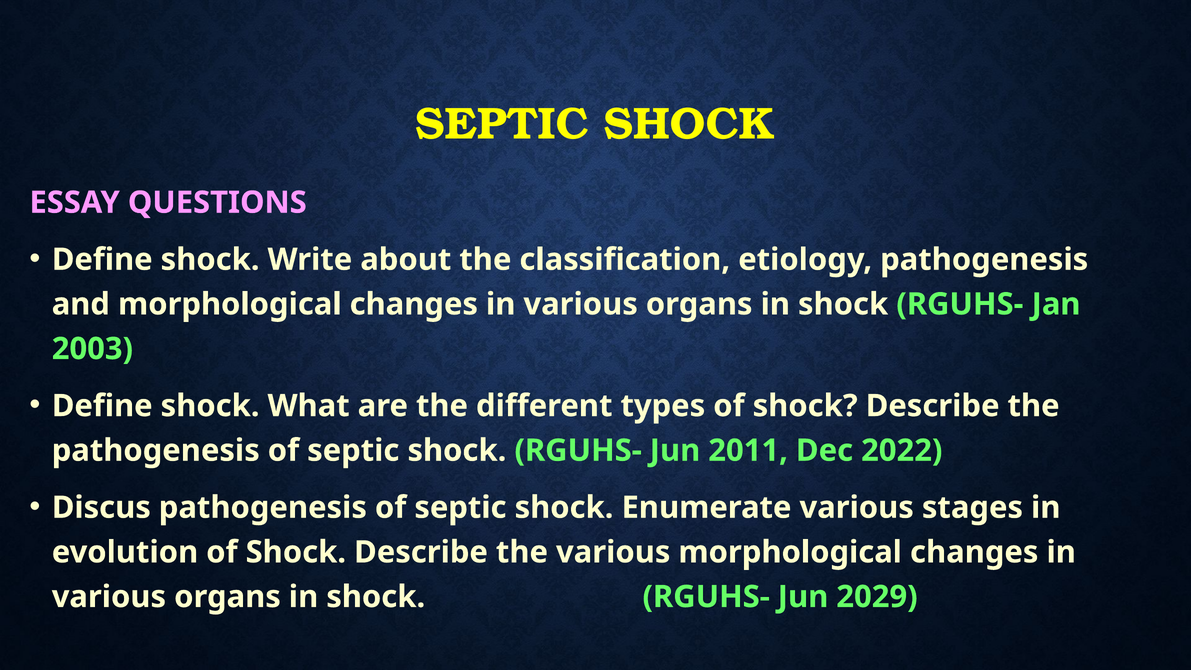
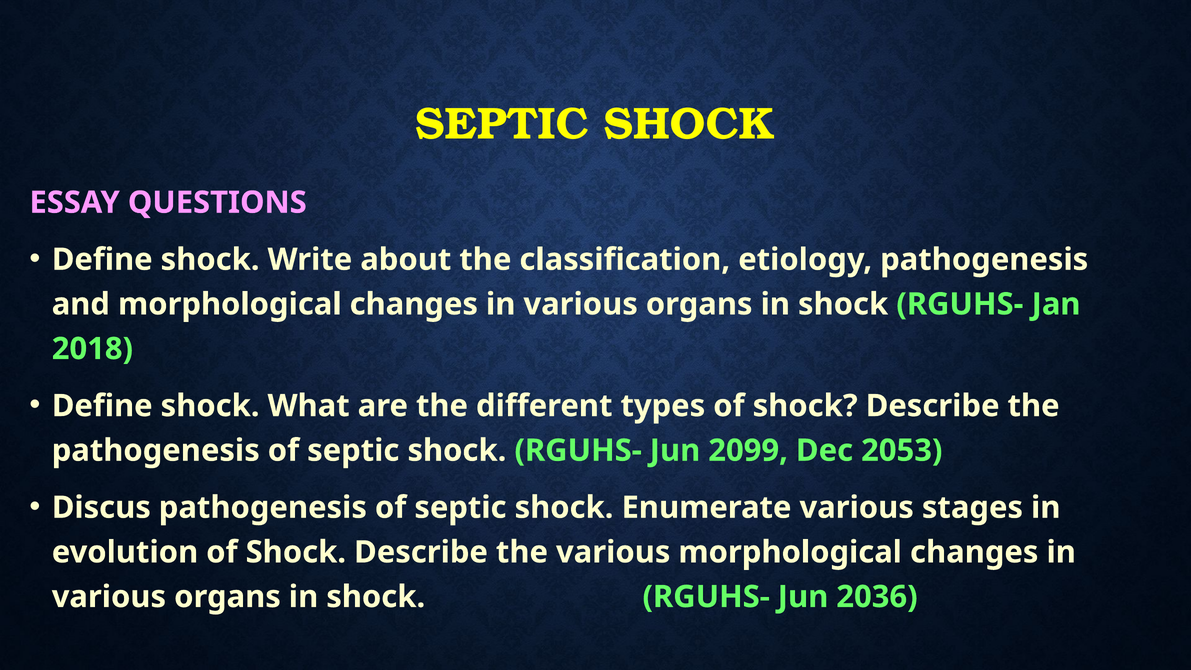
2003: 2003 -> 2018
2011: 2011 -> 2099
2022: 2022 -> 2053
2029: 2029 -> 2036
